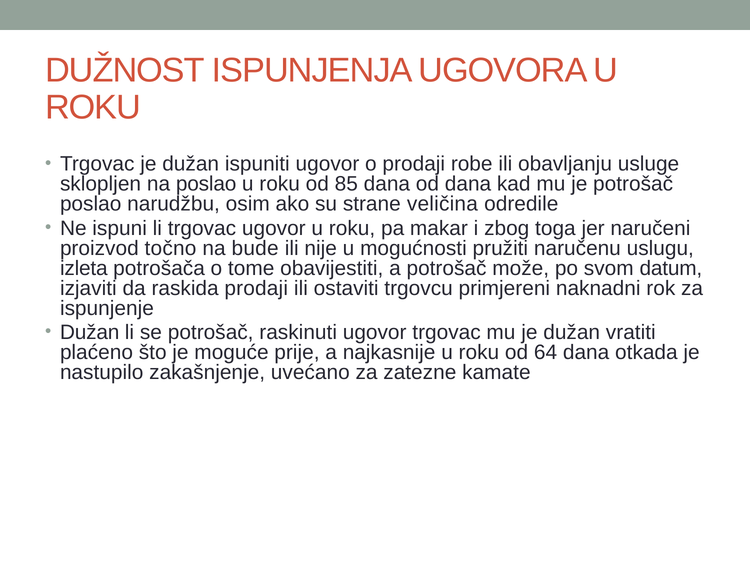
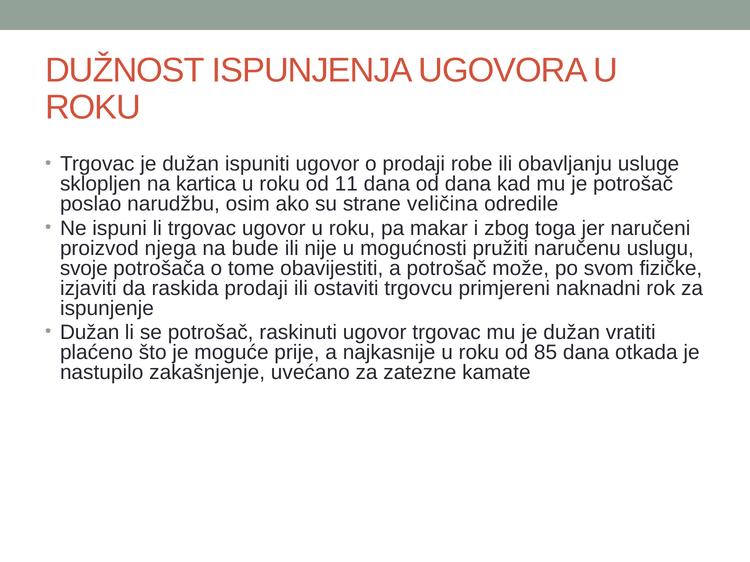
na poslao: poslao -> kartica
85: 85 -> 11
točno: točno -> njega
izleta: izleta -> svoje
datum: datum -> fizičke
64: 64 -> 85
